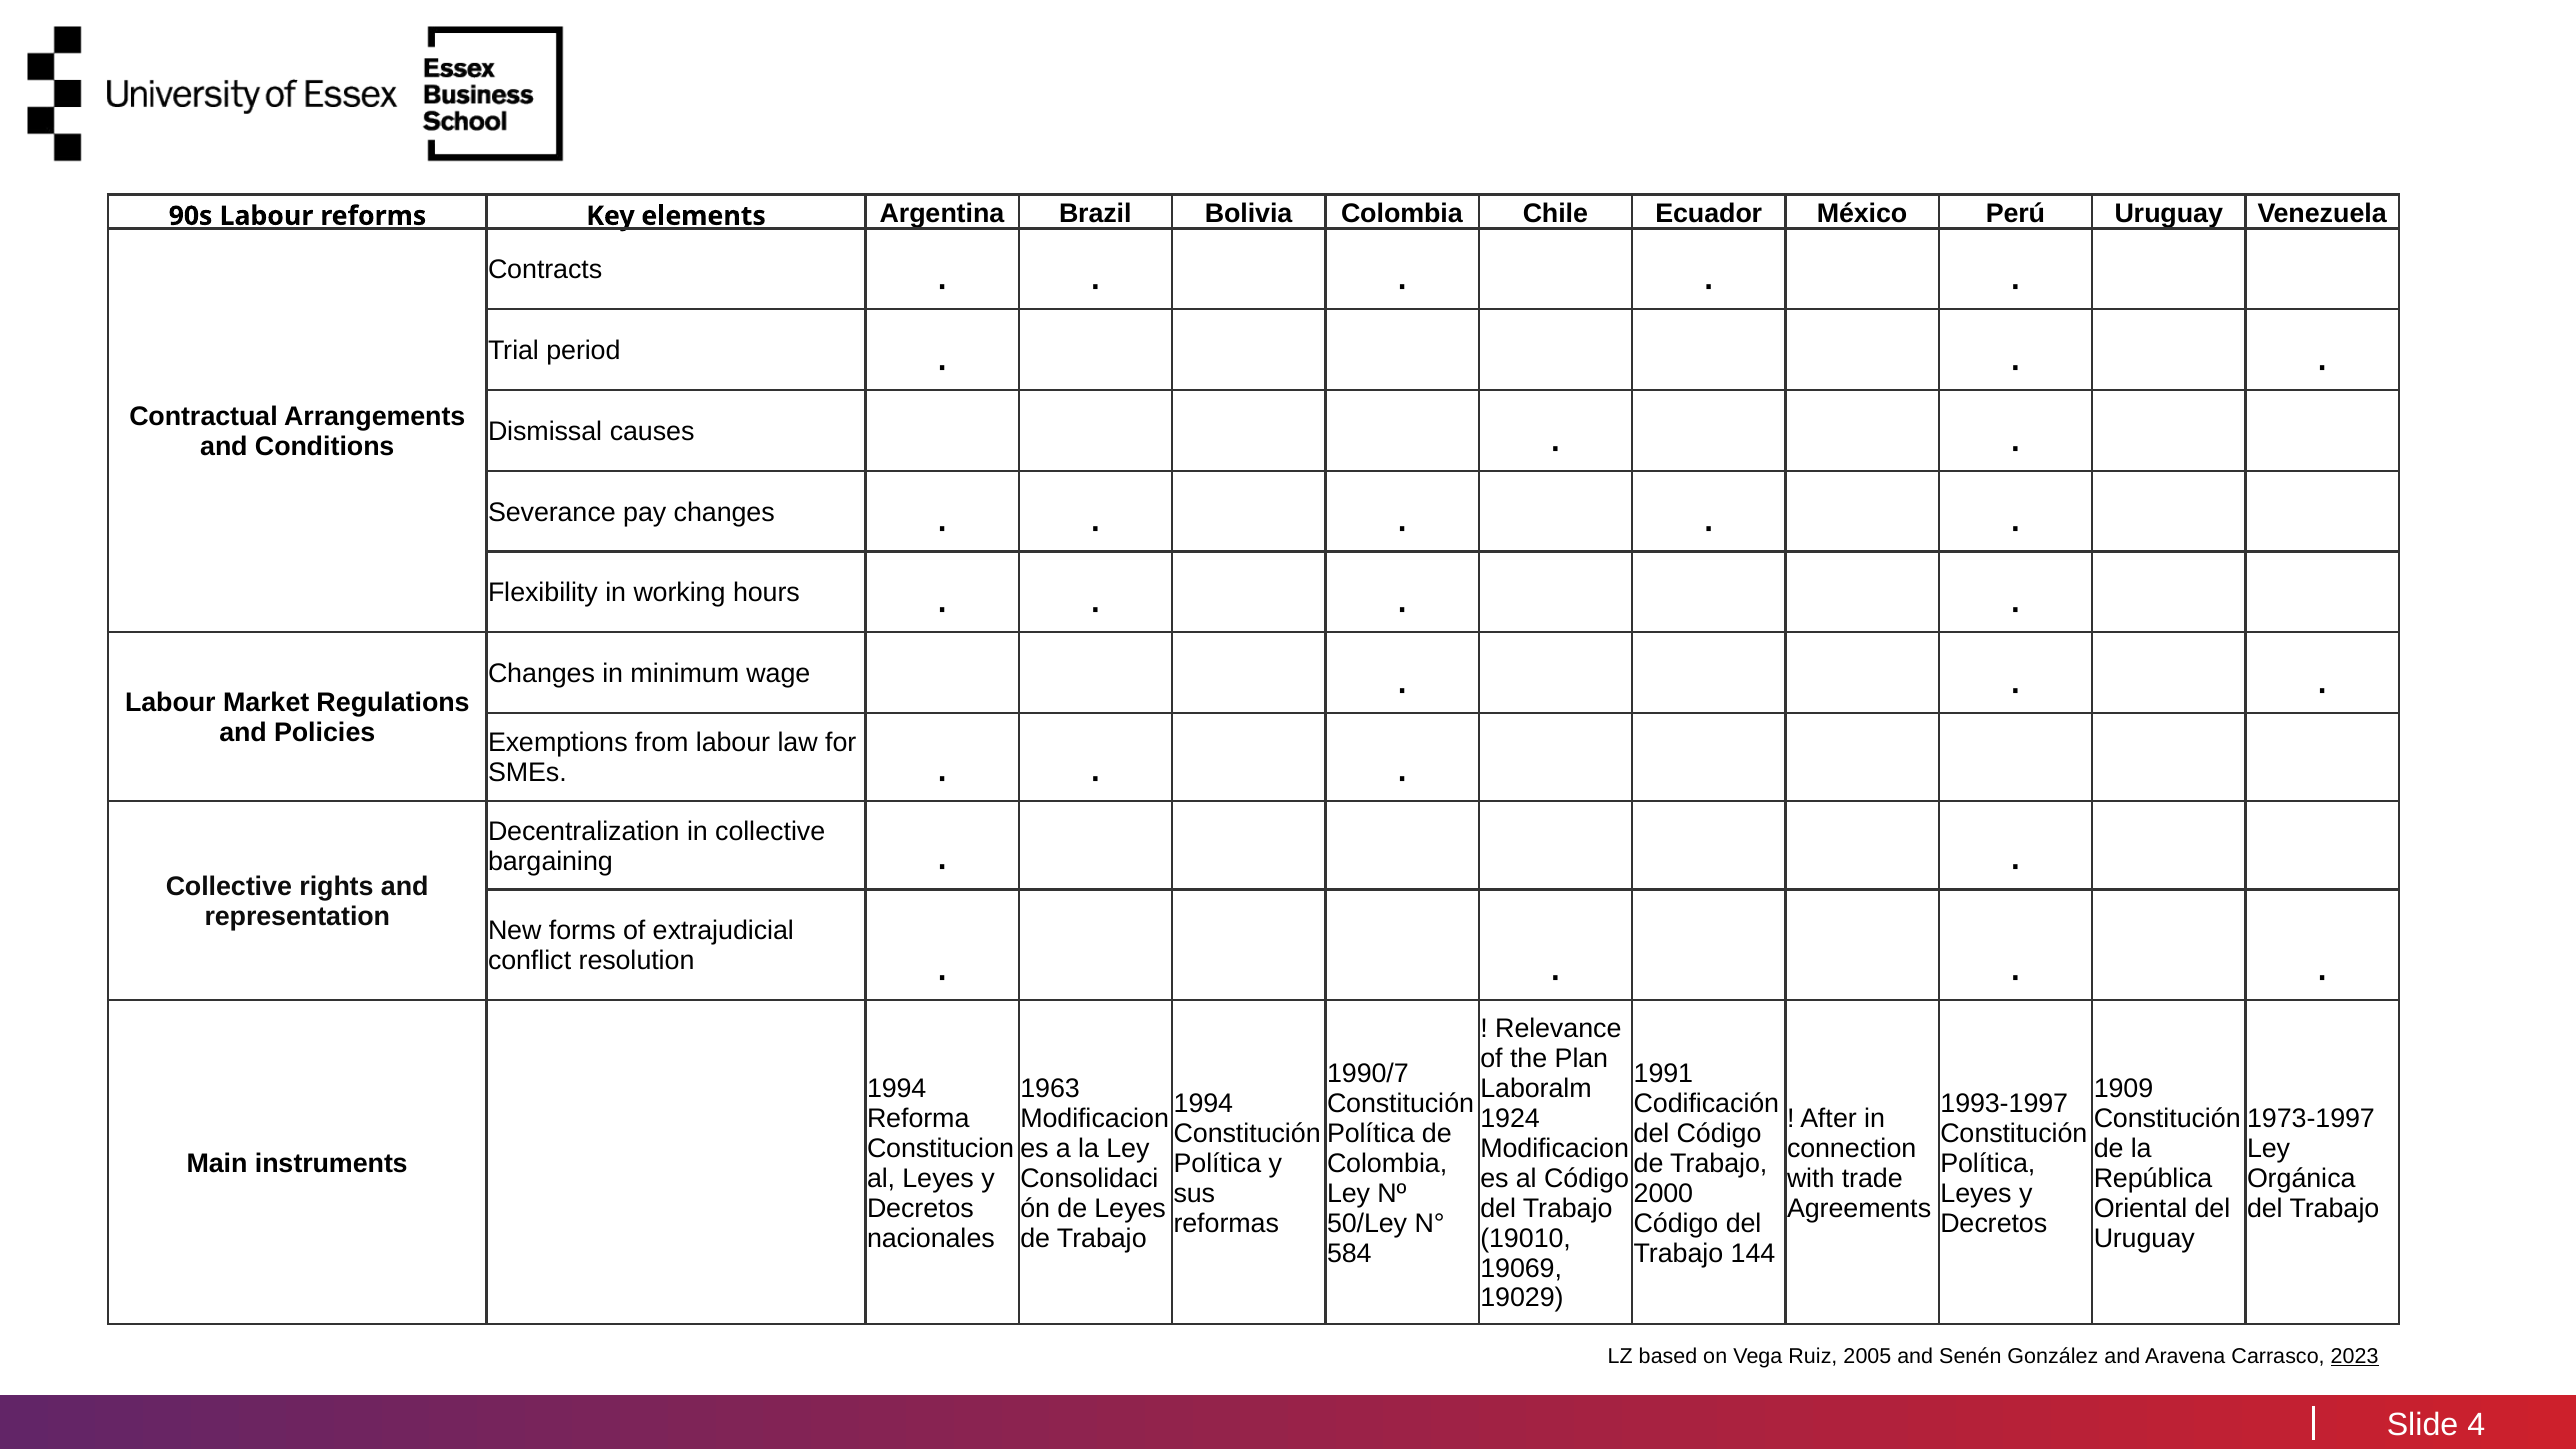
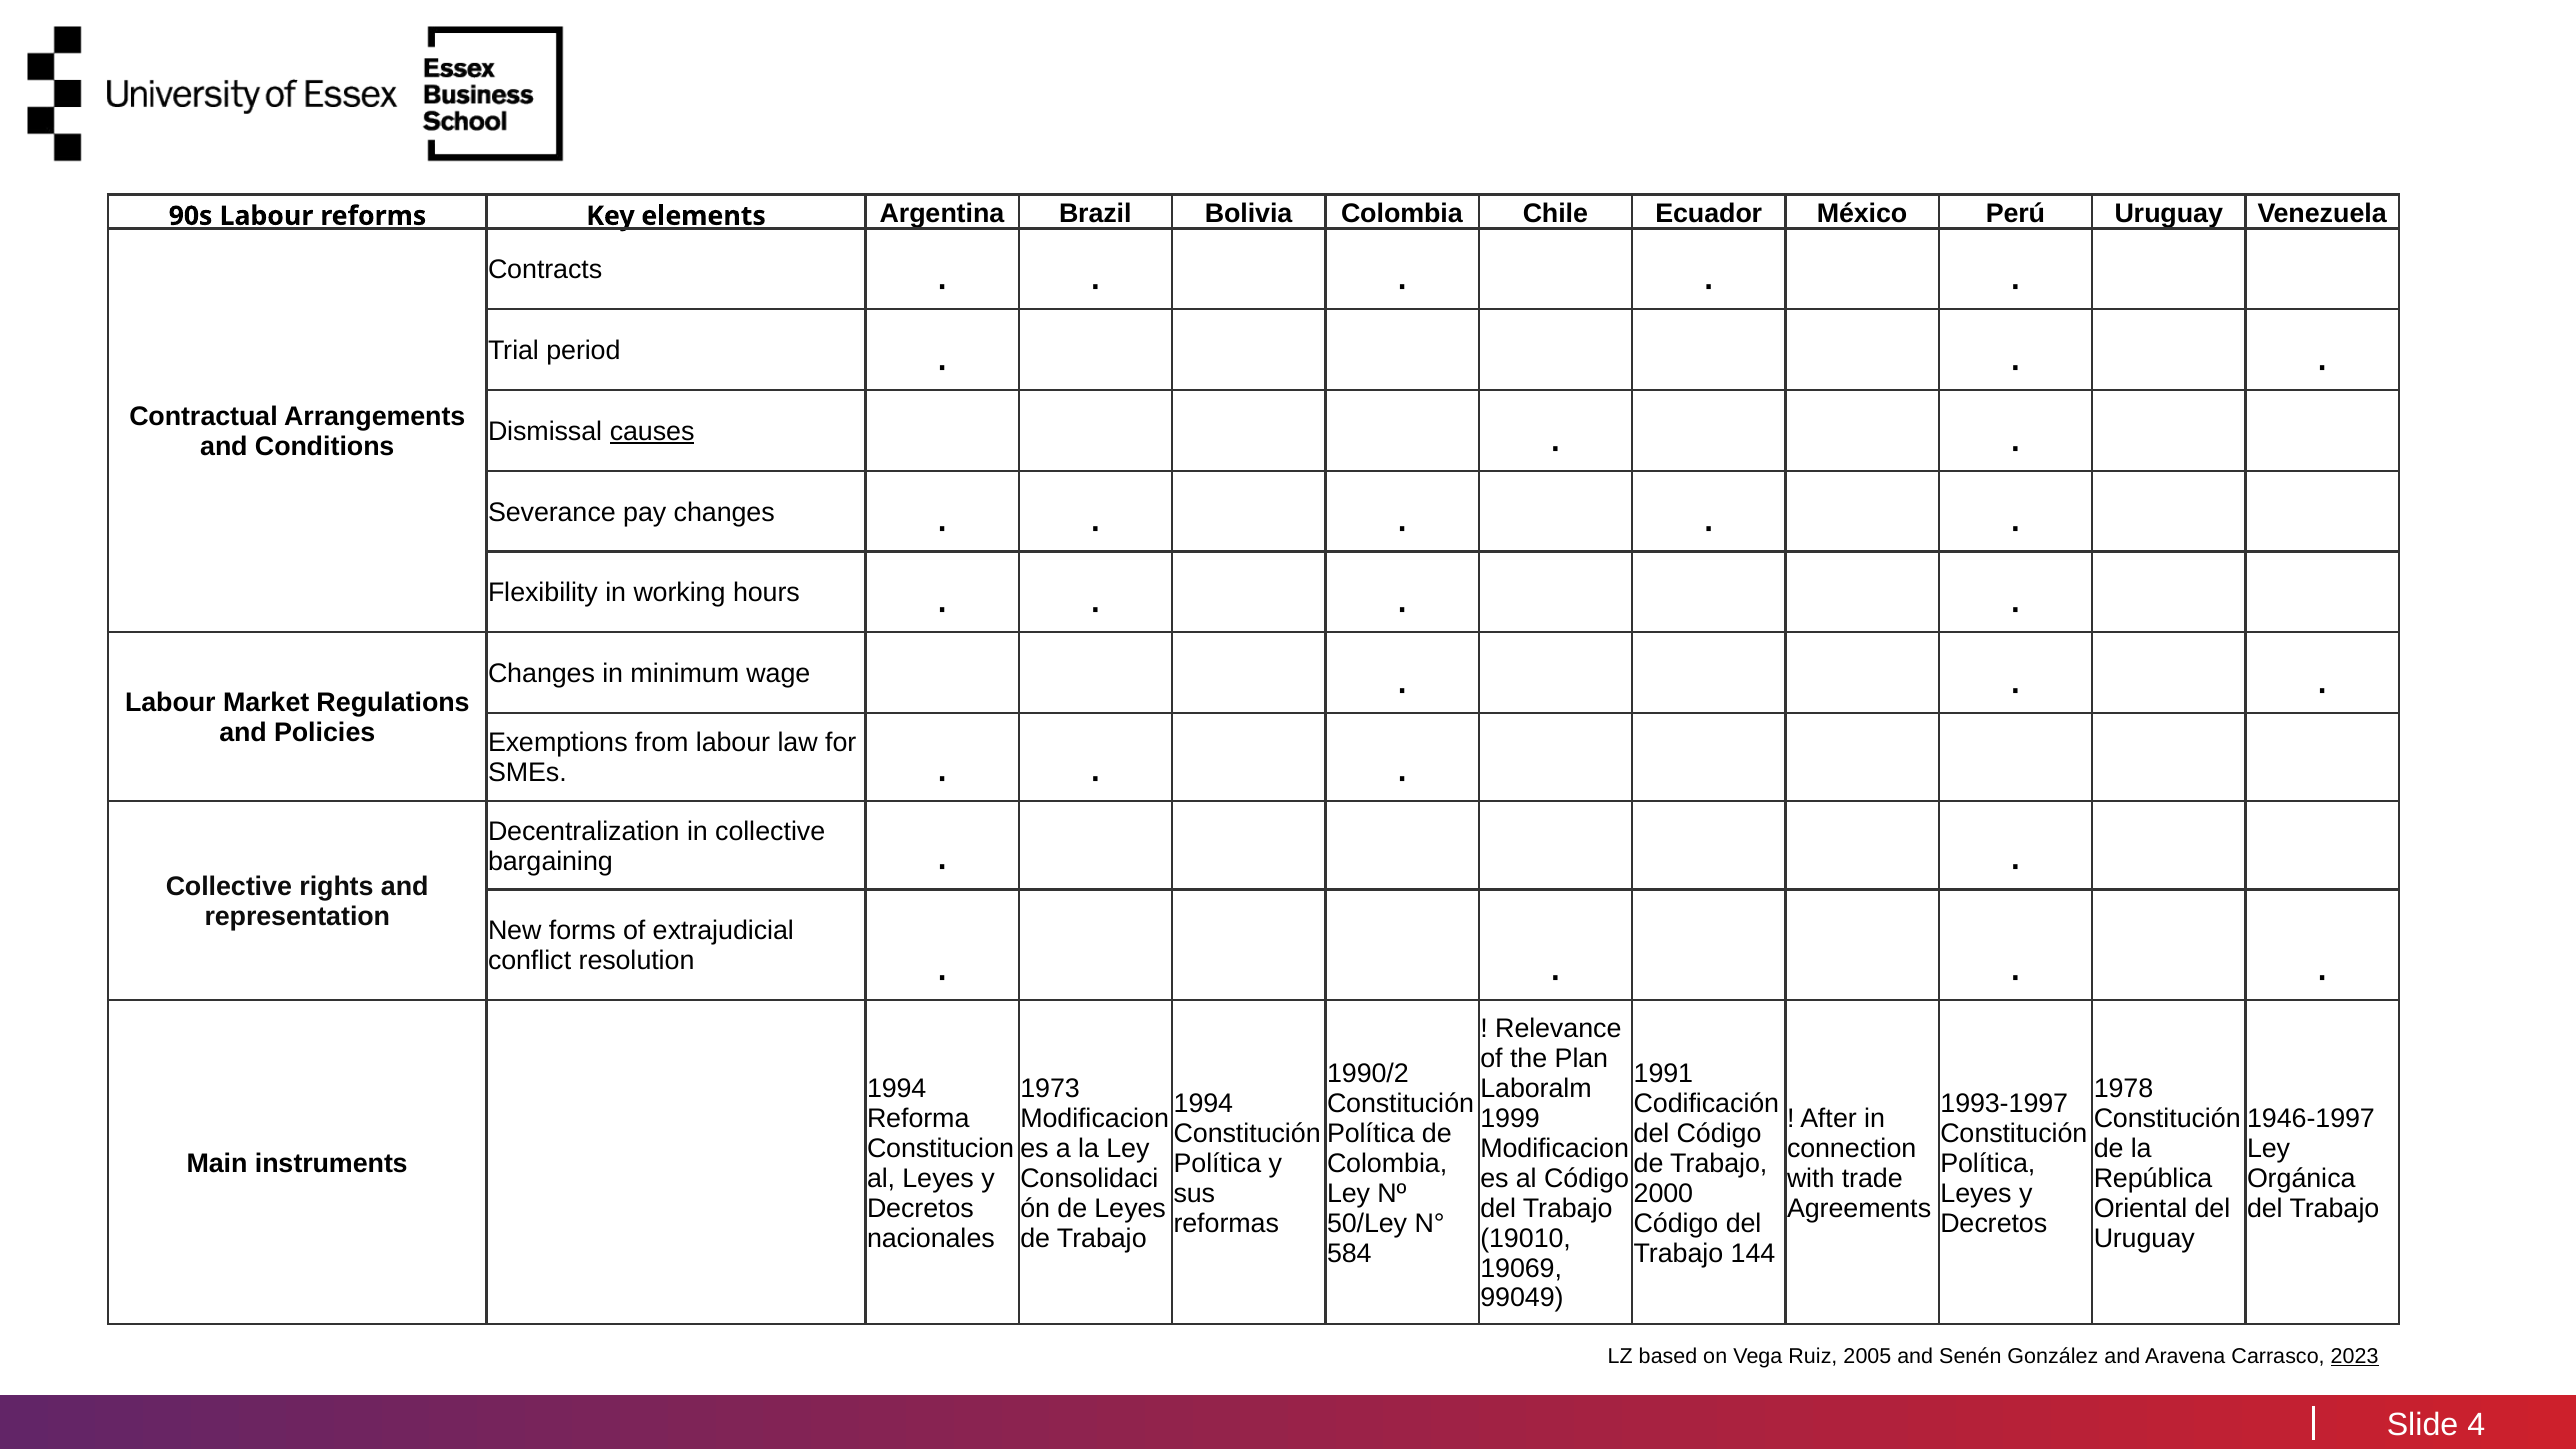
causes underline: none -> present
1990/7: 1990/7 -> 1990/2
1963: 1963 -> 1973
1909: 1909 -> 1978
1924: 1924 -> 1999
1973-1997: 1973-1997 -> 1946-1997
19029: 19029 -> 99049
